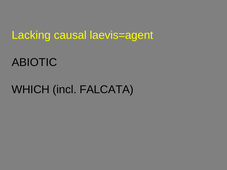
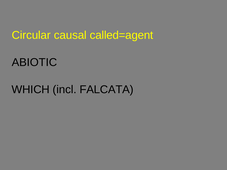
Lacking: Lacking -> Circular
laevis=agent: laevis=agent -> called=agent
